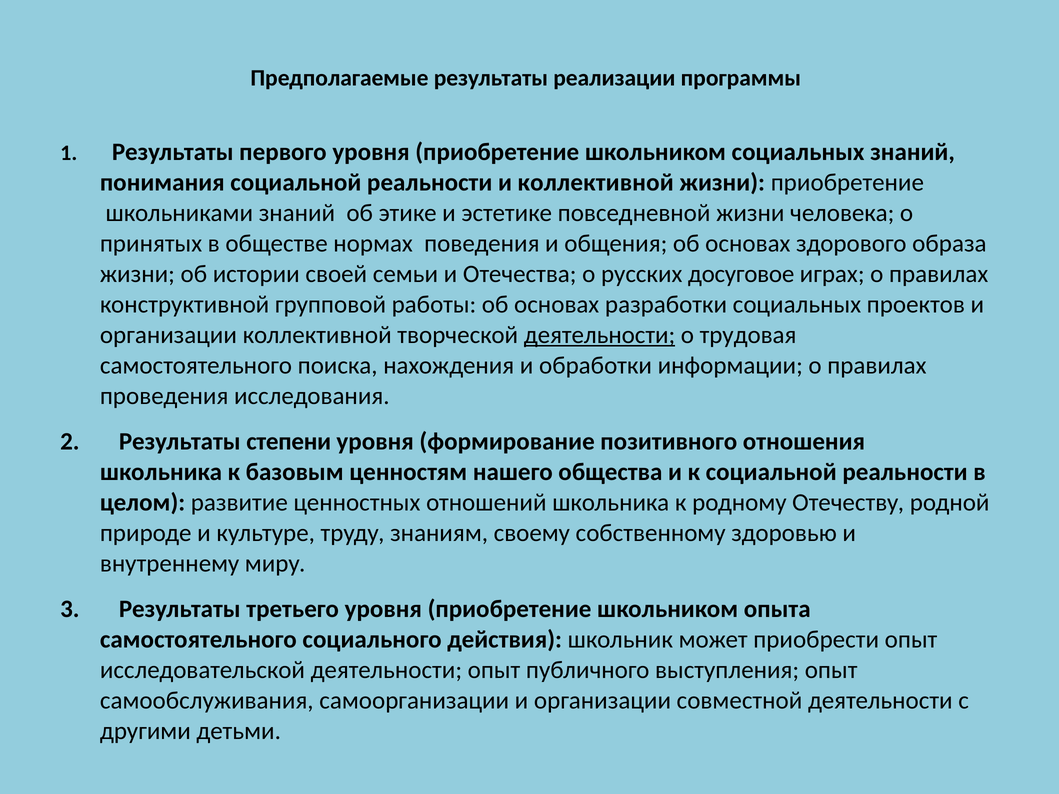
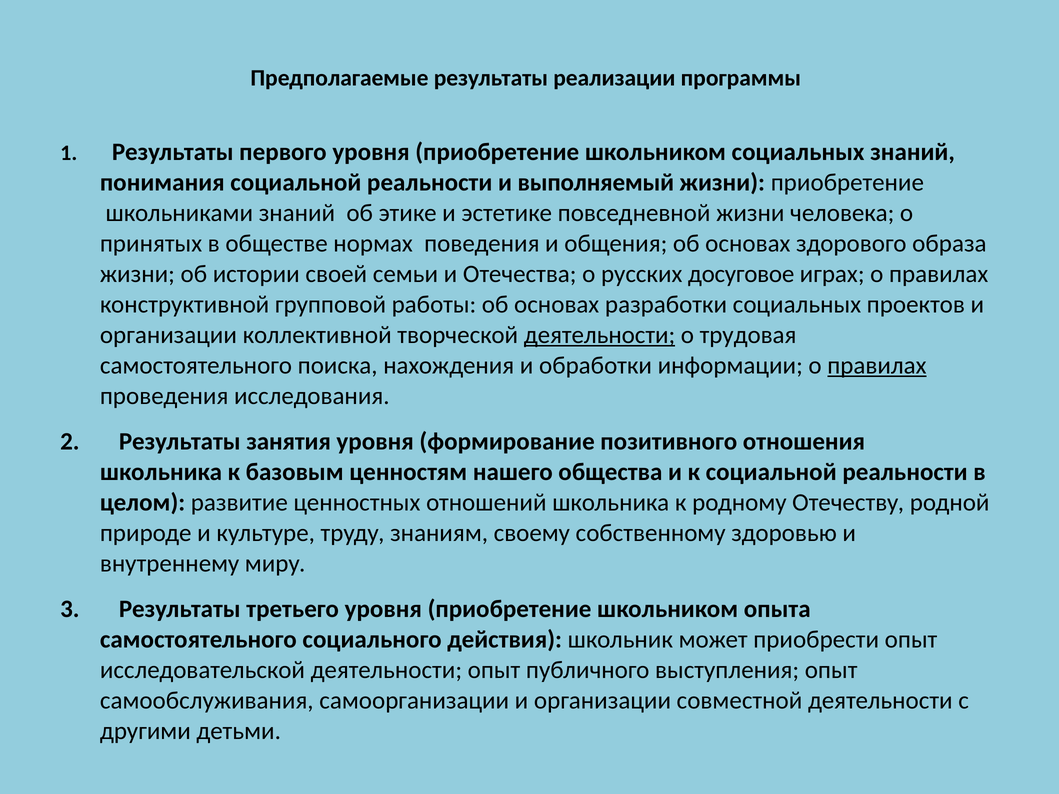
и коллективной: коллективной -> выполняемый
правилах at (877, 366) underline: none -> present
степени: степени -> занятия
